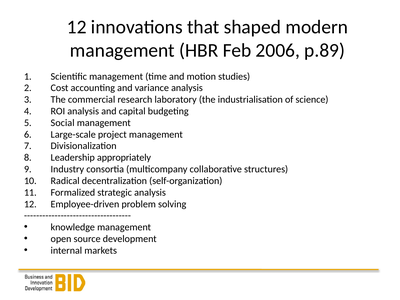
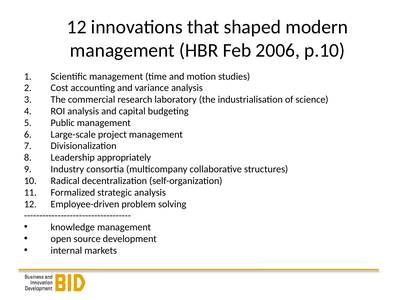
p.89: p.89 -> p.10
Social: Social -> Public
